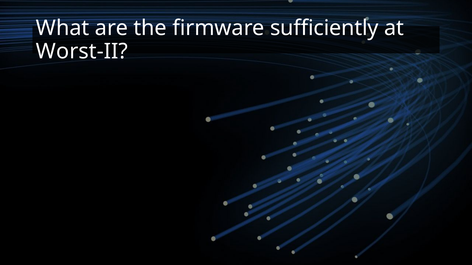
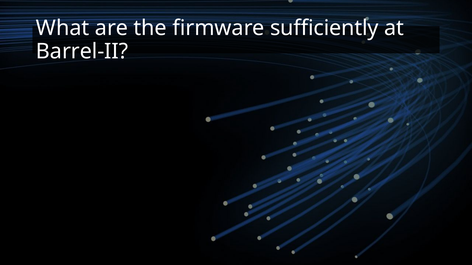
Worst-II: Worst-II -> Barrel-II
